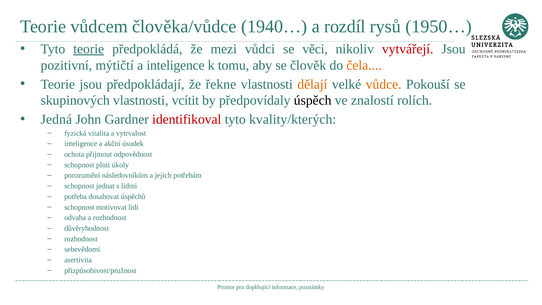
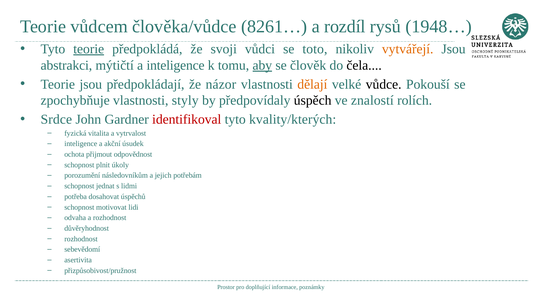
1940…: 1940… -> 8261…
1950…: 1950… -> 1948…
mezi: mezi -> svoji
věci: věci -> toto
vytvářejí colour: red -> orange
pozitivní: pozitivní -> abstrakci
aby underline: none -> present
čela colour: orange -> black
řekne: řekne -> názor
vůdce colour: orange -> black
skupinových: skupinových -> zpochybňuje
vcítit: vcítit -> styly
Jedná: Jedná -> Srdce
